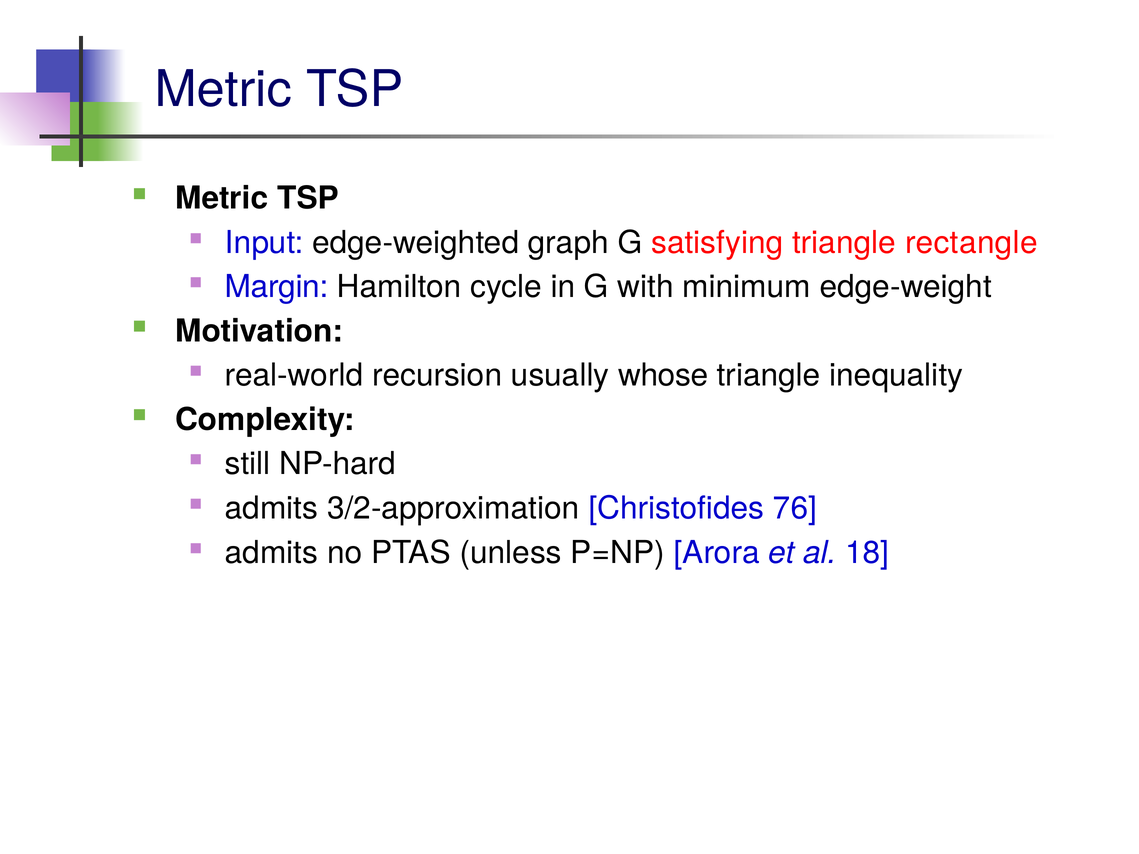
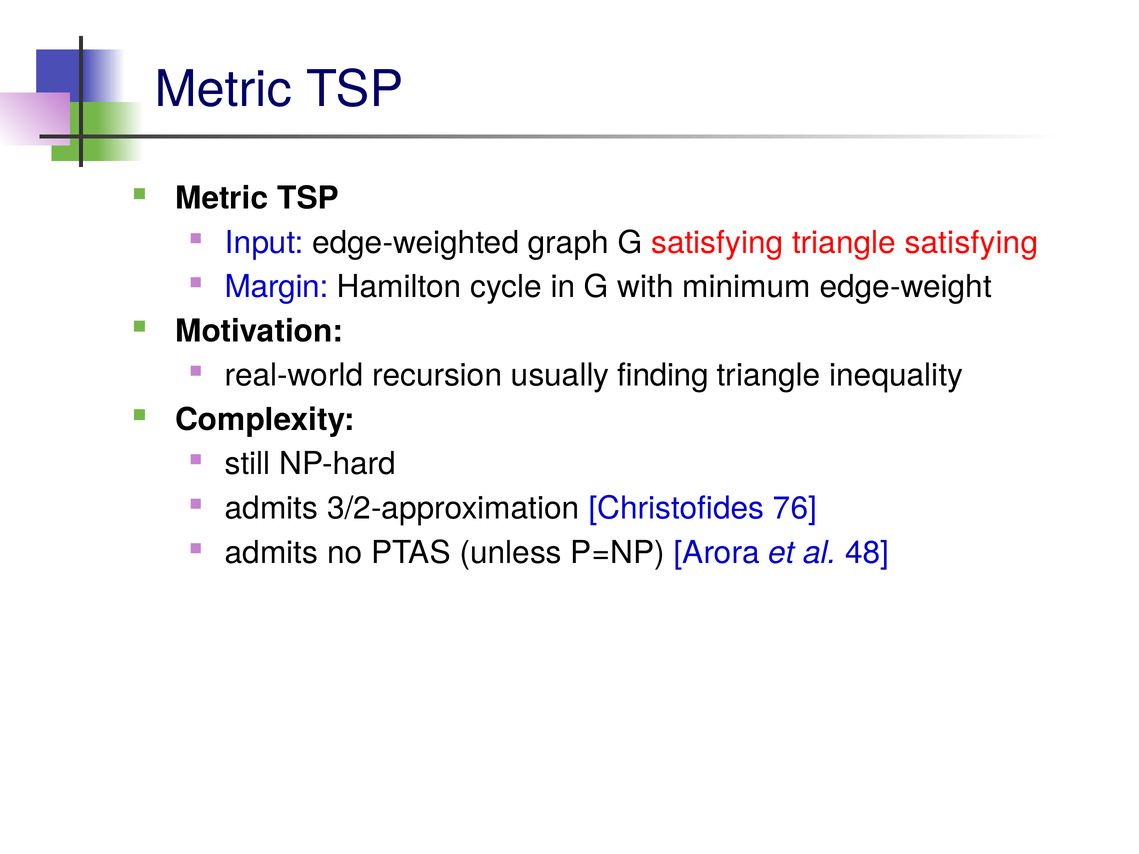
triangle rectangle: rectangle -> satisfying
whose: whose -> finding
18: 18 -> 48
